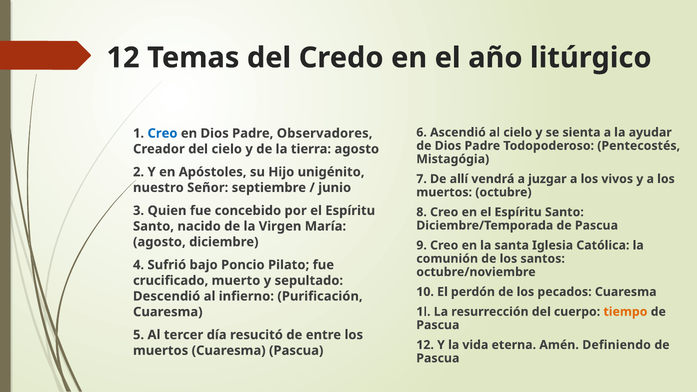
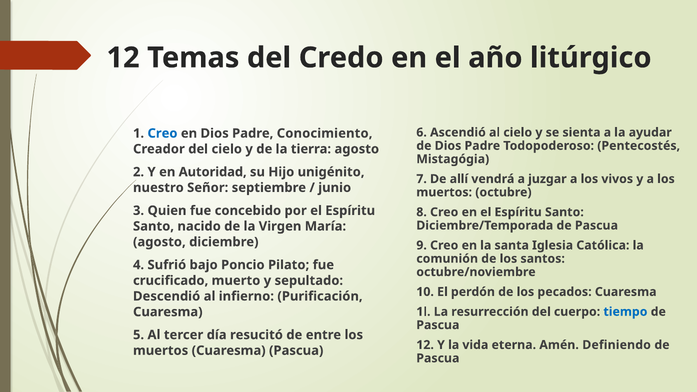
Observadores: Observadores -> Conocimiento
Apóstoles: Apóstoles -> Autoridad
tiempo colour: orange -> blue
